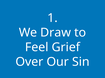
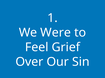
Draw: Draw -> Were
